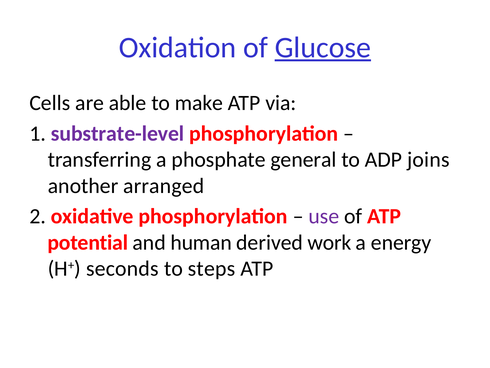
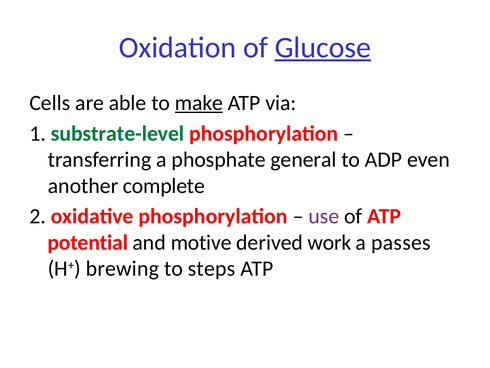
make underline: none -> present
substrate-level colour: purple -> green
joins: joins -> even
arranged: arranged -> complete
human: human -> motive
energy: energy -> passes
seconds: seconds -> brewing
